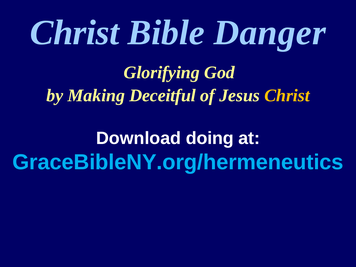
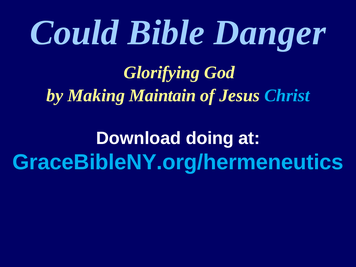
Christ at (74, 33): Christ -> Could
Deceitful: Deceitful -> Maintain
Christ at (287, 96) colour: yellow -> light blue
